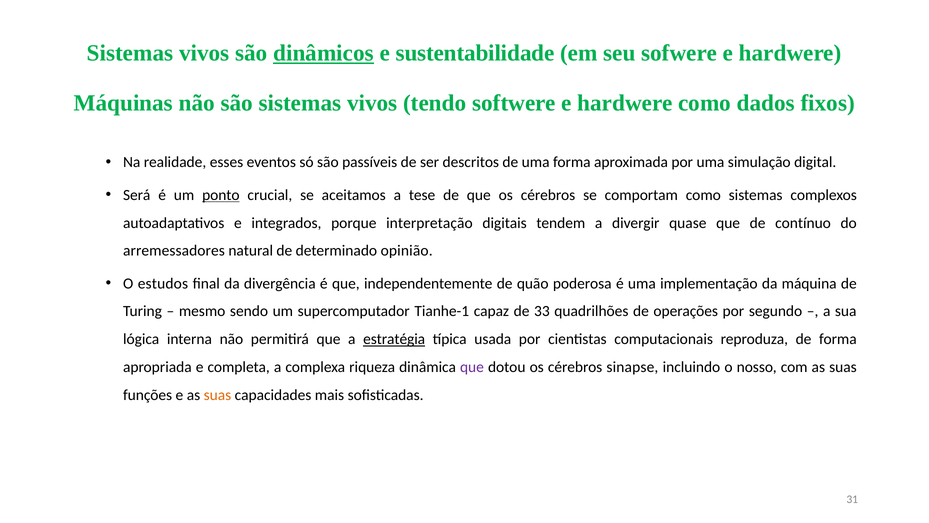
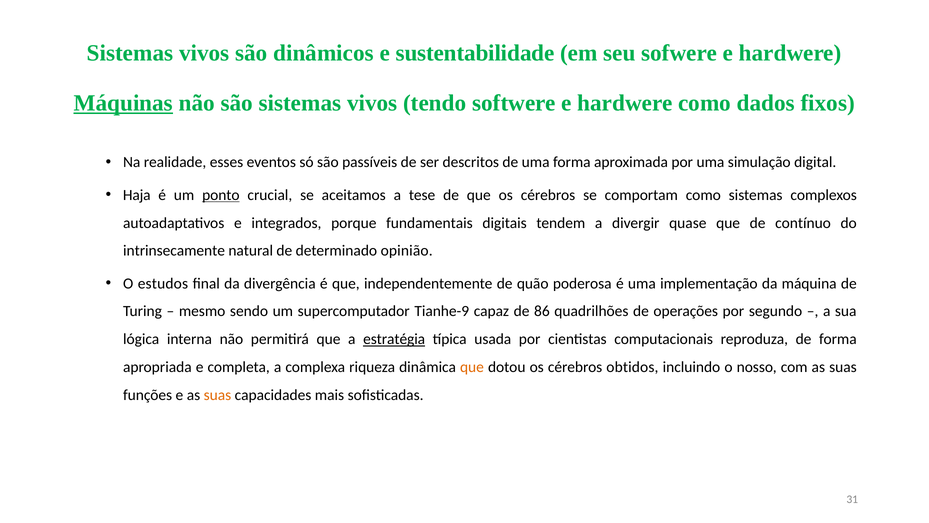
dinâmicos underline: present -> none
Máquinas underline: none -> present
Será: Será -> Haja
interpretação: interpretação -> fundamentais
arremessadores: arremessadores -> intrinsecamente
Tianhe-1: Tianhe-1 -> Tianhe-9
33: 33 -> 86
que at (472, 367) colour: purple -> orange
sinapse: sinapse -> obtidos
